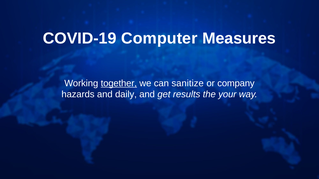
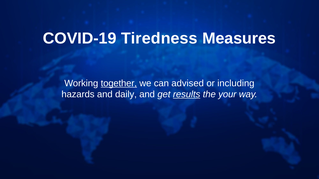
Computer: Computer -> Tiredness
sanitize: sanitize -> advised
company: company -> including
results underline: none -> present
